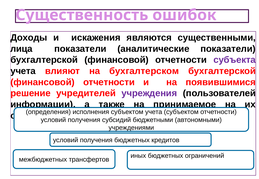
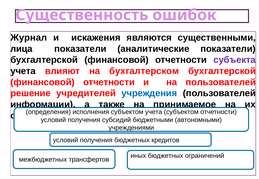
Доходы: Доходы -> Журнал
на появившимися: появившимися -> пользователей
учреждения colour: purple -> blue
